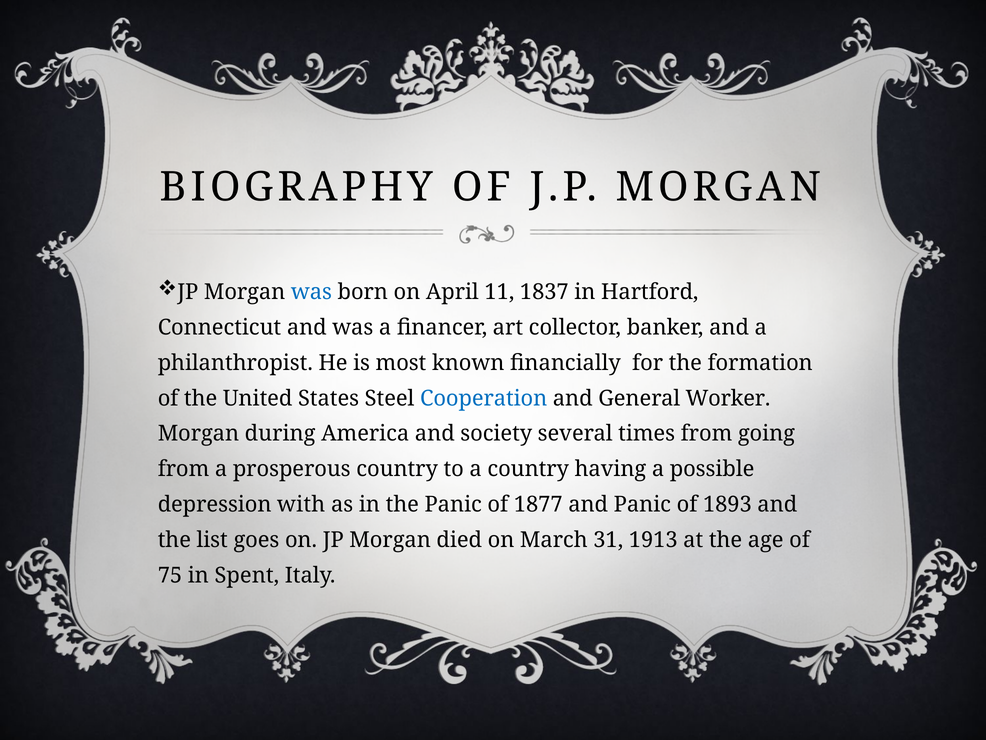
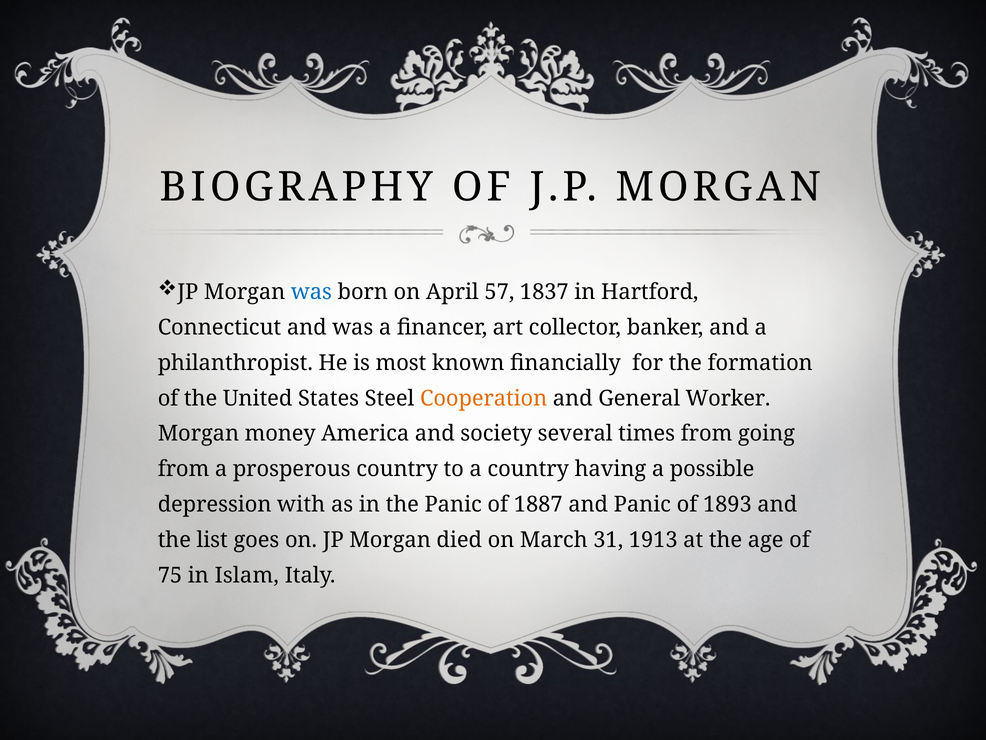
11: 11 -> 57
Cooperation colour: blue -> orange
during: during -> money
1877: 1877 -> 1887
Spent: Spent -> Islam
